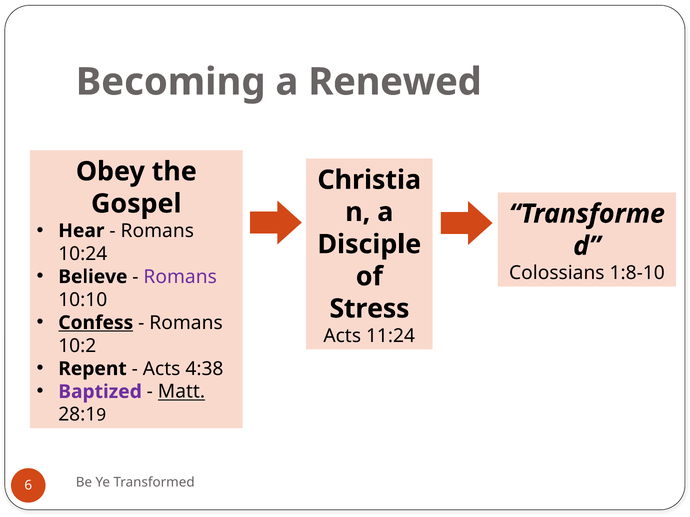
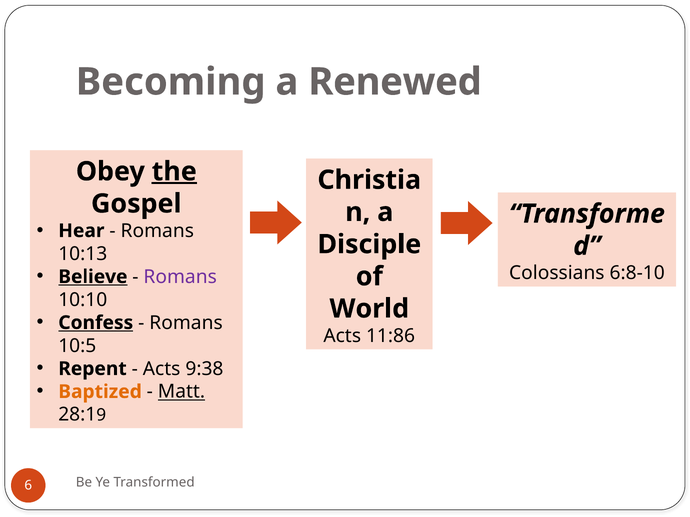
the underline: none -> present
10:24: 10:24 -> 10:13
Believe underline: none -> present
1:8-10: 1:8-10 -> 6:8-10
Stress: Stress -> World
11:24: 11:24 -> 11:86
10:2: 10:2 -> 10:5
4:38: 4:38 -> 9:38
Baptized colour: purple -> orange
